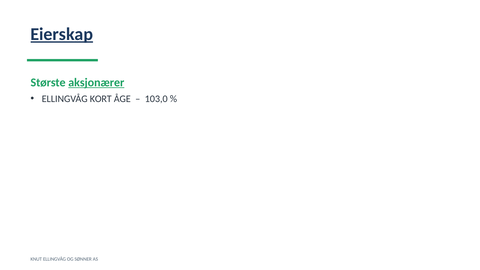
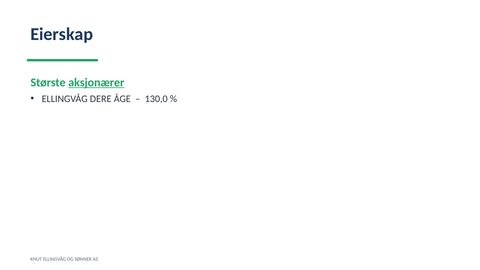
Eierskap underline: present -> none
KORT: KORT -> DERE
103,0: 103,0 -> 130,0
